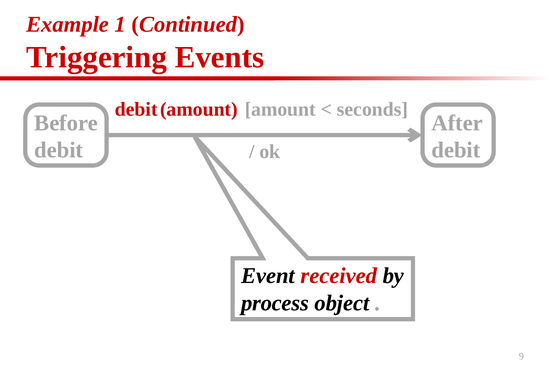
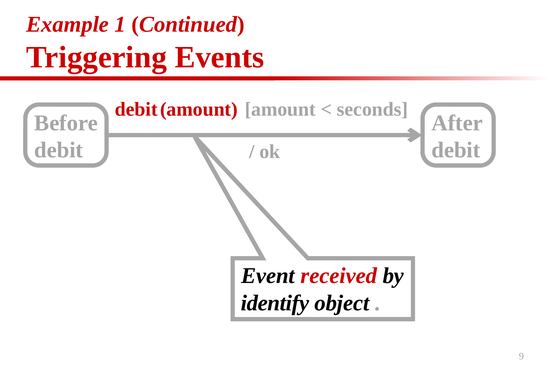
process: process -> identify
